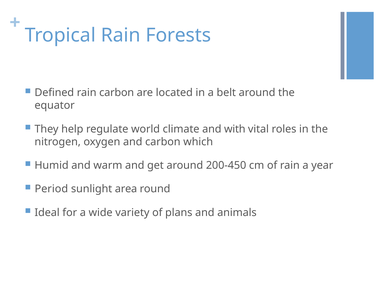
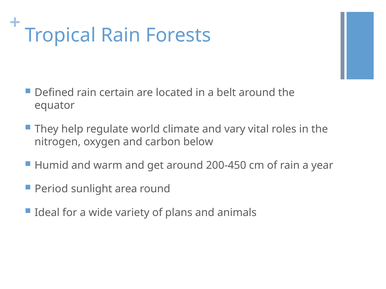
rain carbon: carbon -> certain
with: with -> vary
which: which -> below
